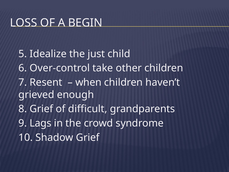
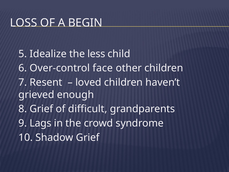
just: just -> less
take: take -> face
when: when -> loved
